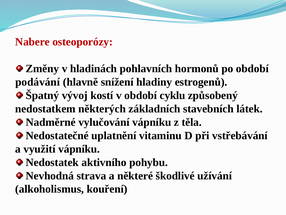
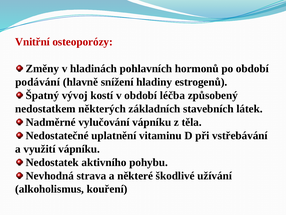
Nabere: Nabere -> Vnitřní
cyklu: cyklu -> léčba
